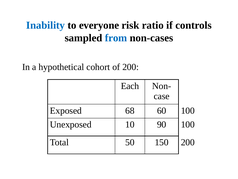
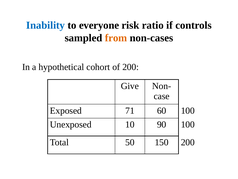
from colour: blue -> orange
Each: Each -> Give
68: 68 -> 71
